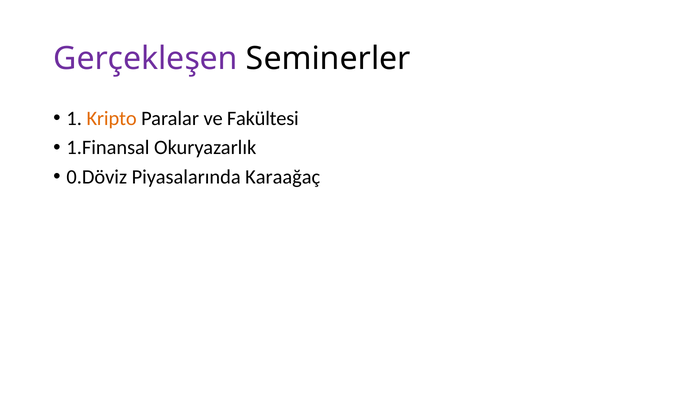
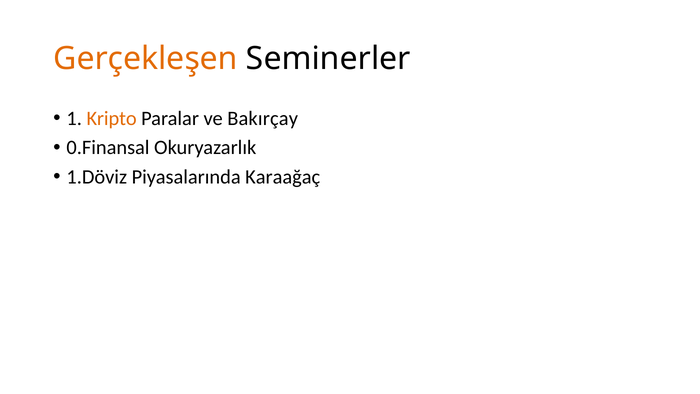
Gerçekleşen colour: purple -> orange
Fakültesi: Fakültesi -> Bakırçay
1.Finansal: 1.Finansal -> 0.Finansal
0.Döviz: 0.Döviz -> 1.Döviz
